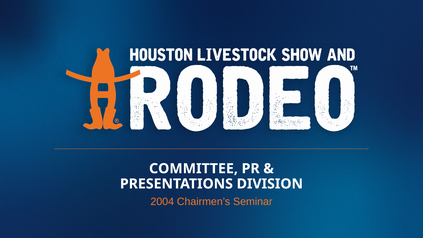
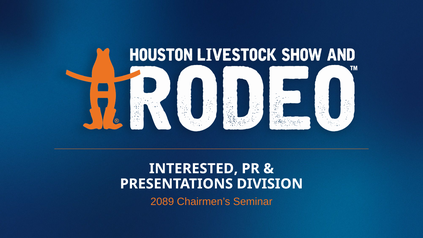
COMMITTEE: COMMITTEE -> INTERESTED
2004: 2004 -> 2089
